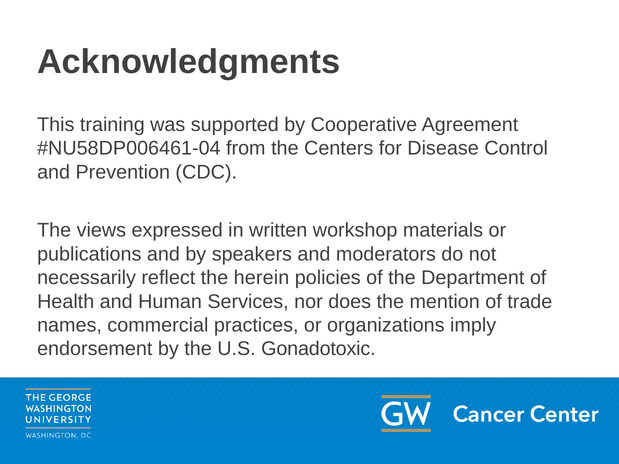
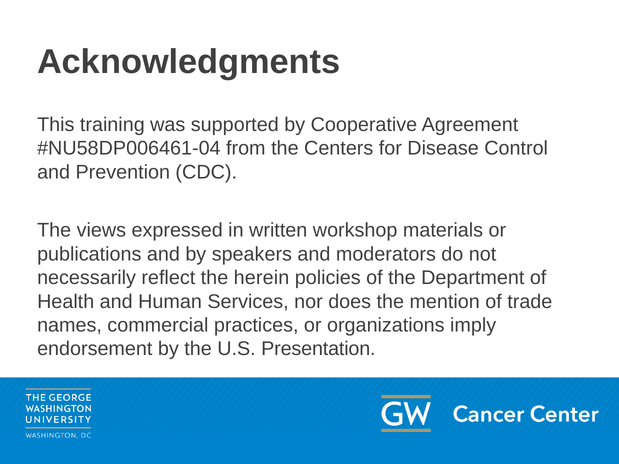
Gonadotoxic: Gonadotoxic -> Presentation
